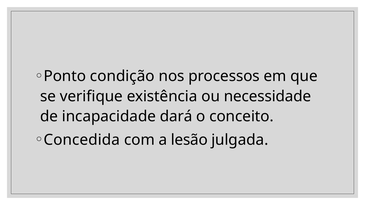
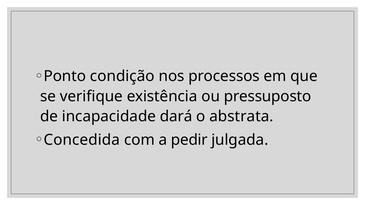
necessidade: necessidade -> pressuposto
conceito: conceito -> abstrata
lesão: lesão -> pedir
